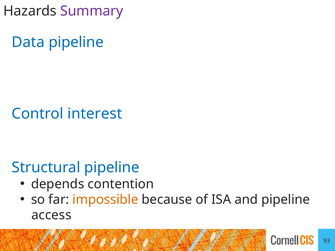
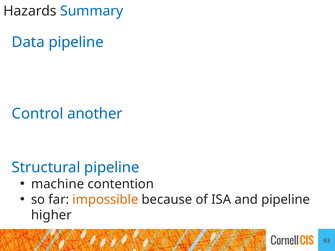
Summary colour: purple -> blue
interest: interest -> another
depends: depends -> machine
access: access -> higher
